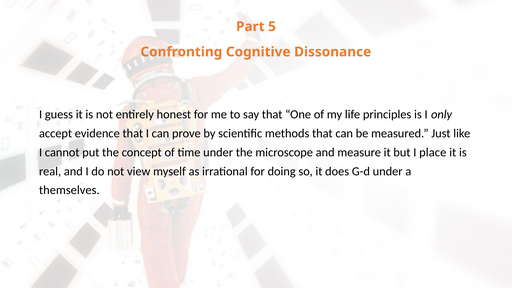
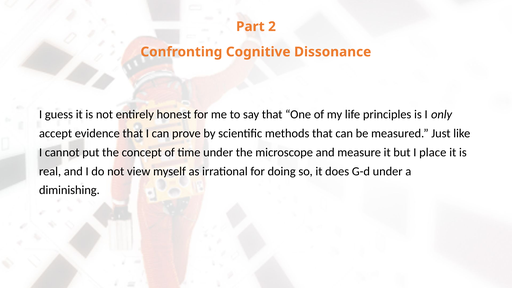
5: 5 -> 2
themselves: themselves -> diminishing
